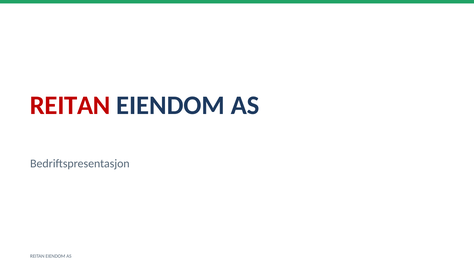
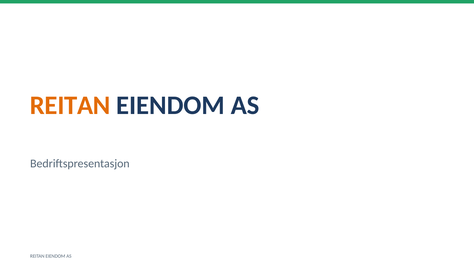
REITAN at (70, 105) colour: red -> orange
